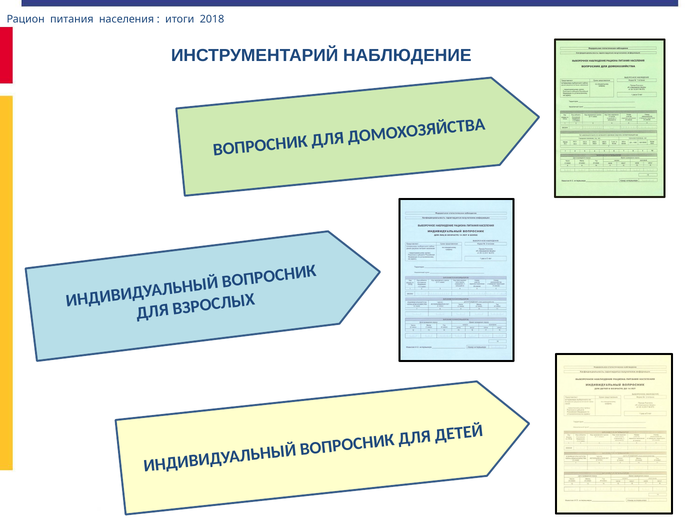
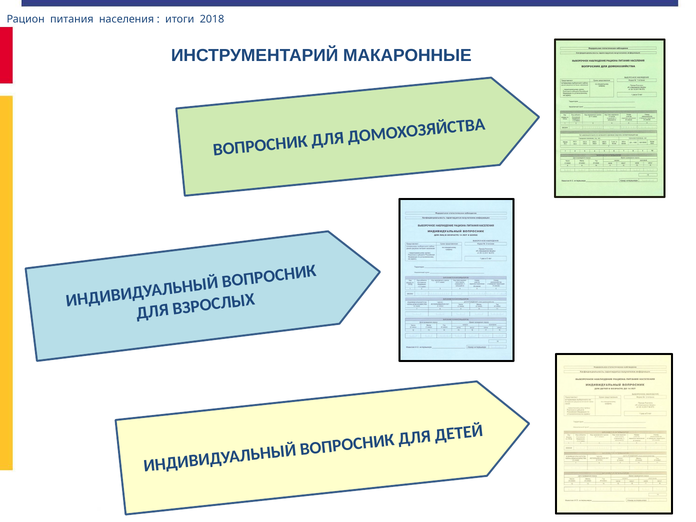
НАБЛЮДЕНИЕ: НАБЛЮДЕНИЕ -> МАКАРОННЫЕ
